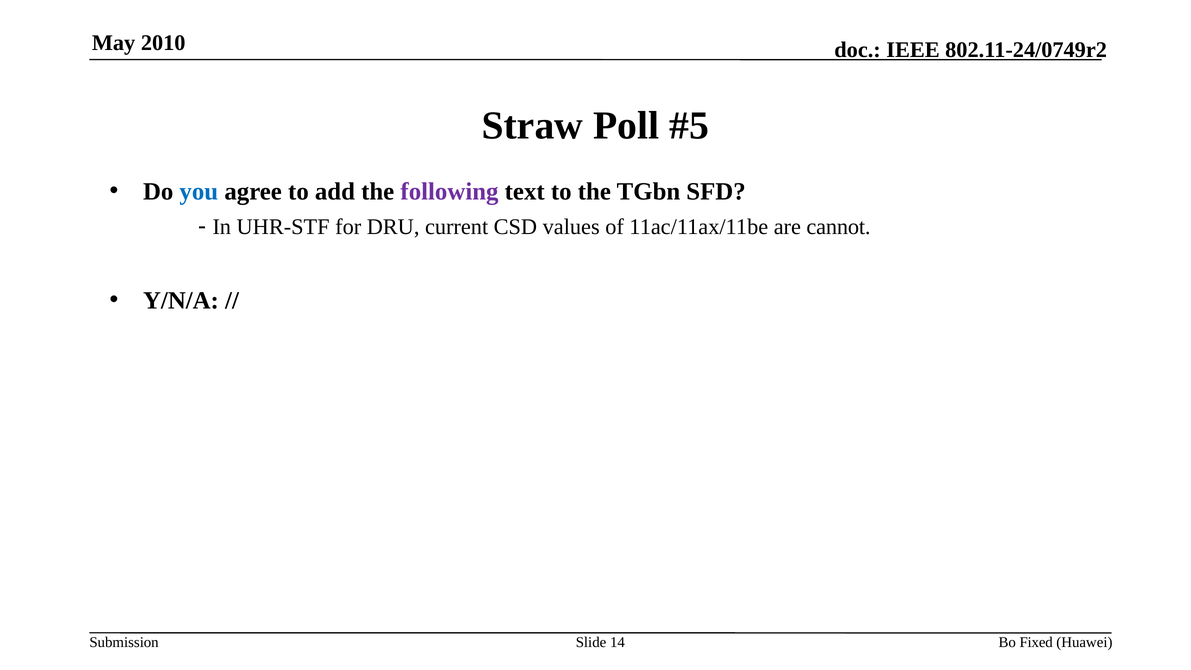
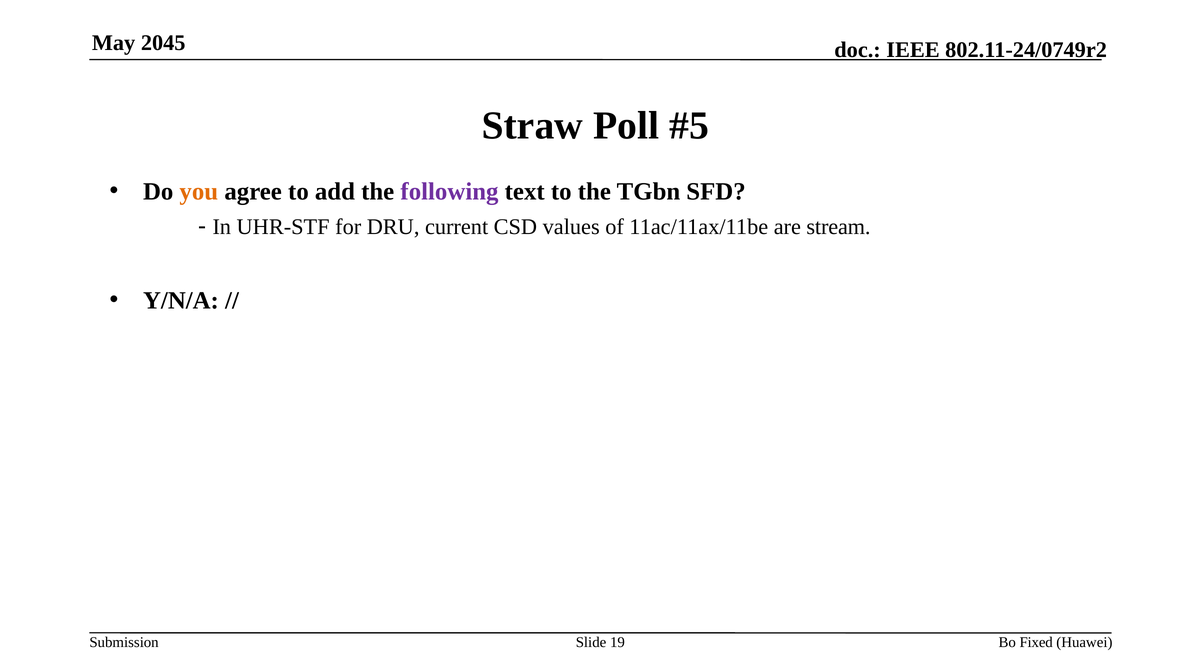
2010: 2010 -> 2045
you colour: blue -> orange
cannot: cannot -> stream
14: 14 -> 19
